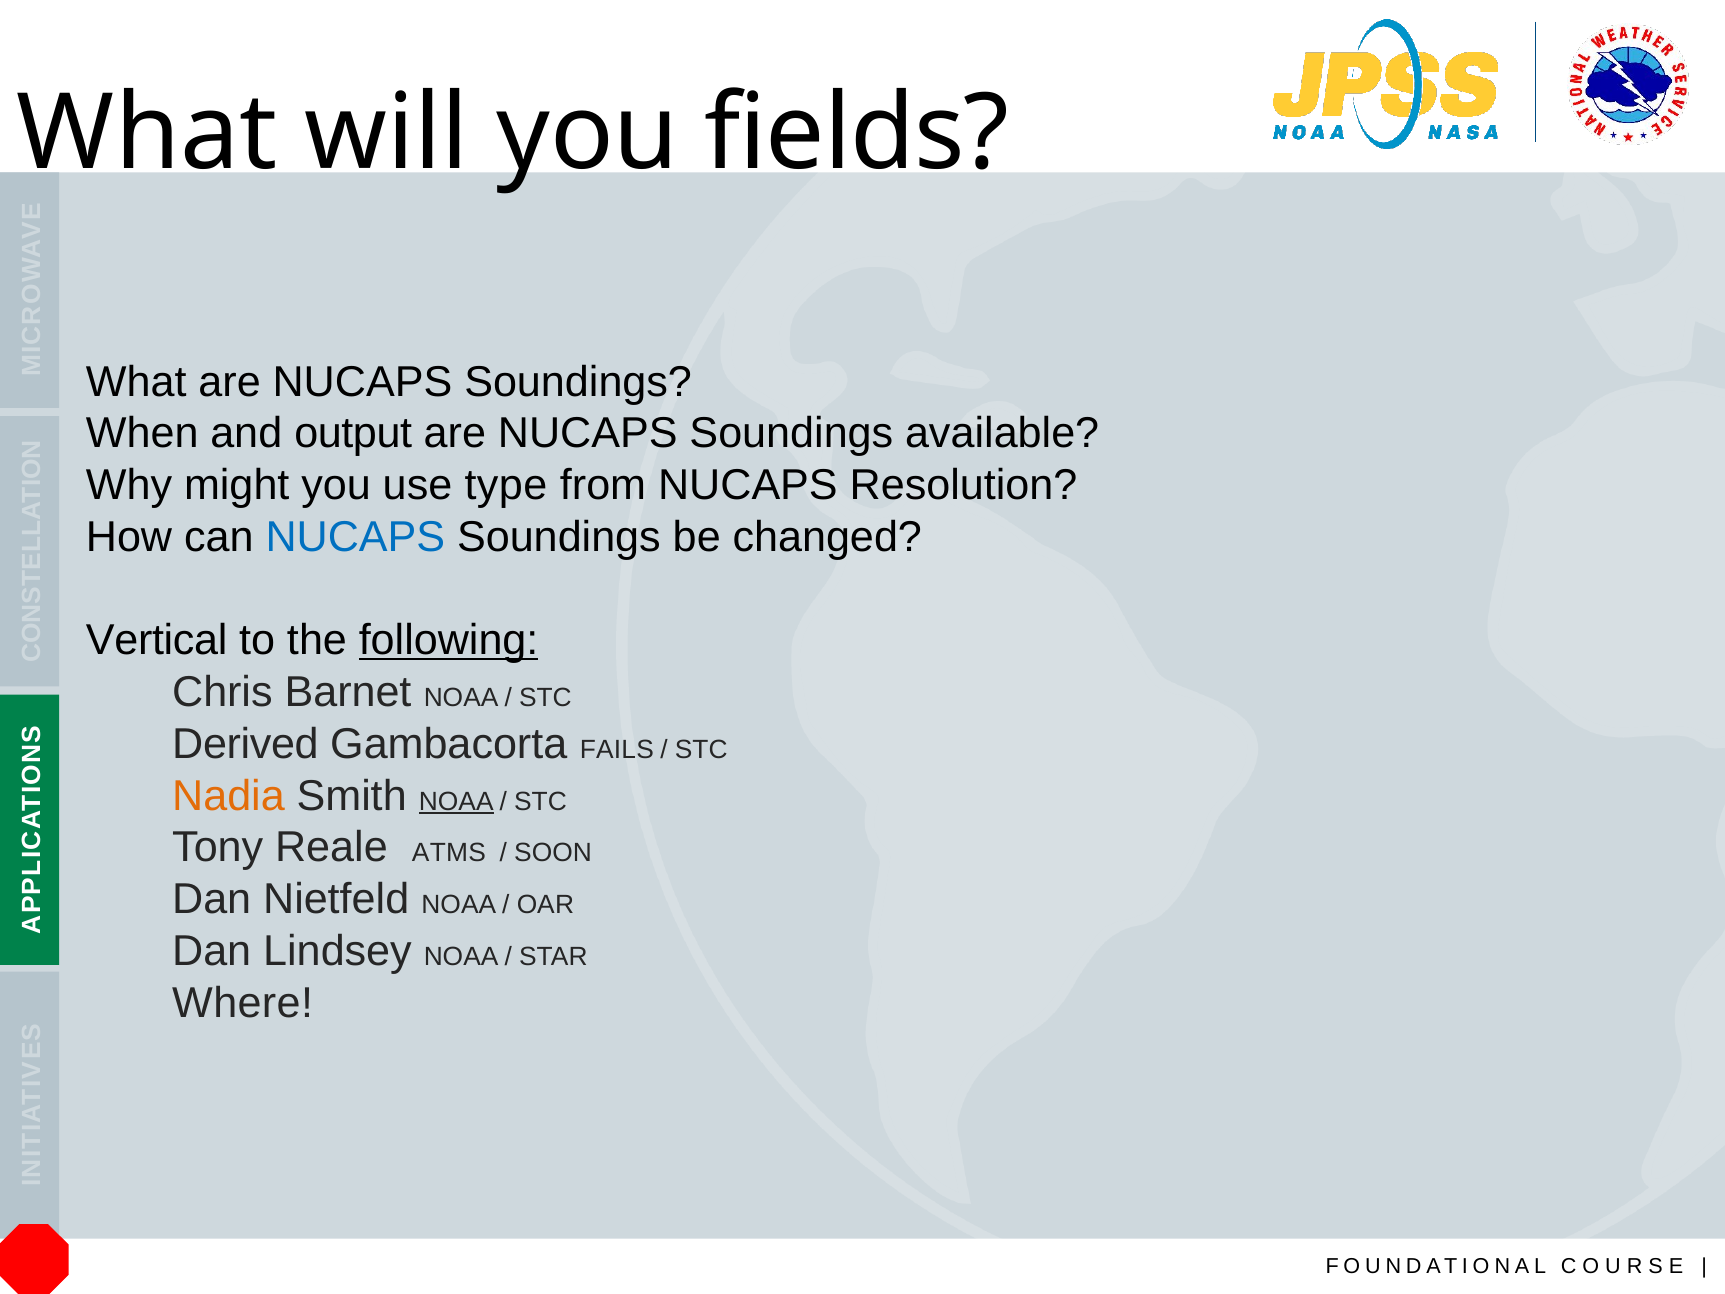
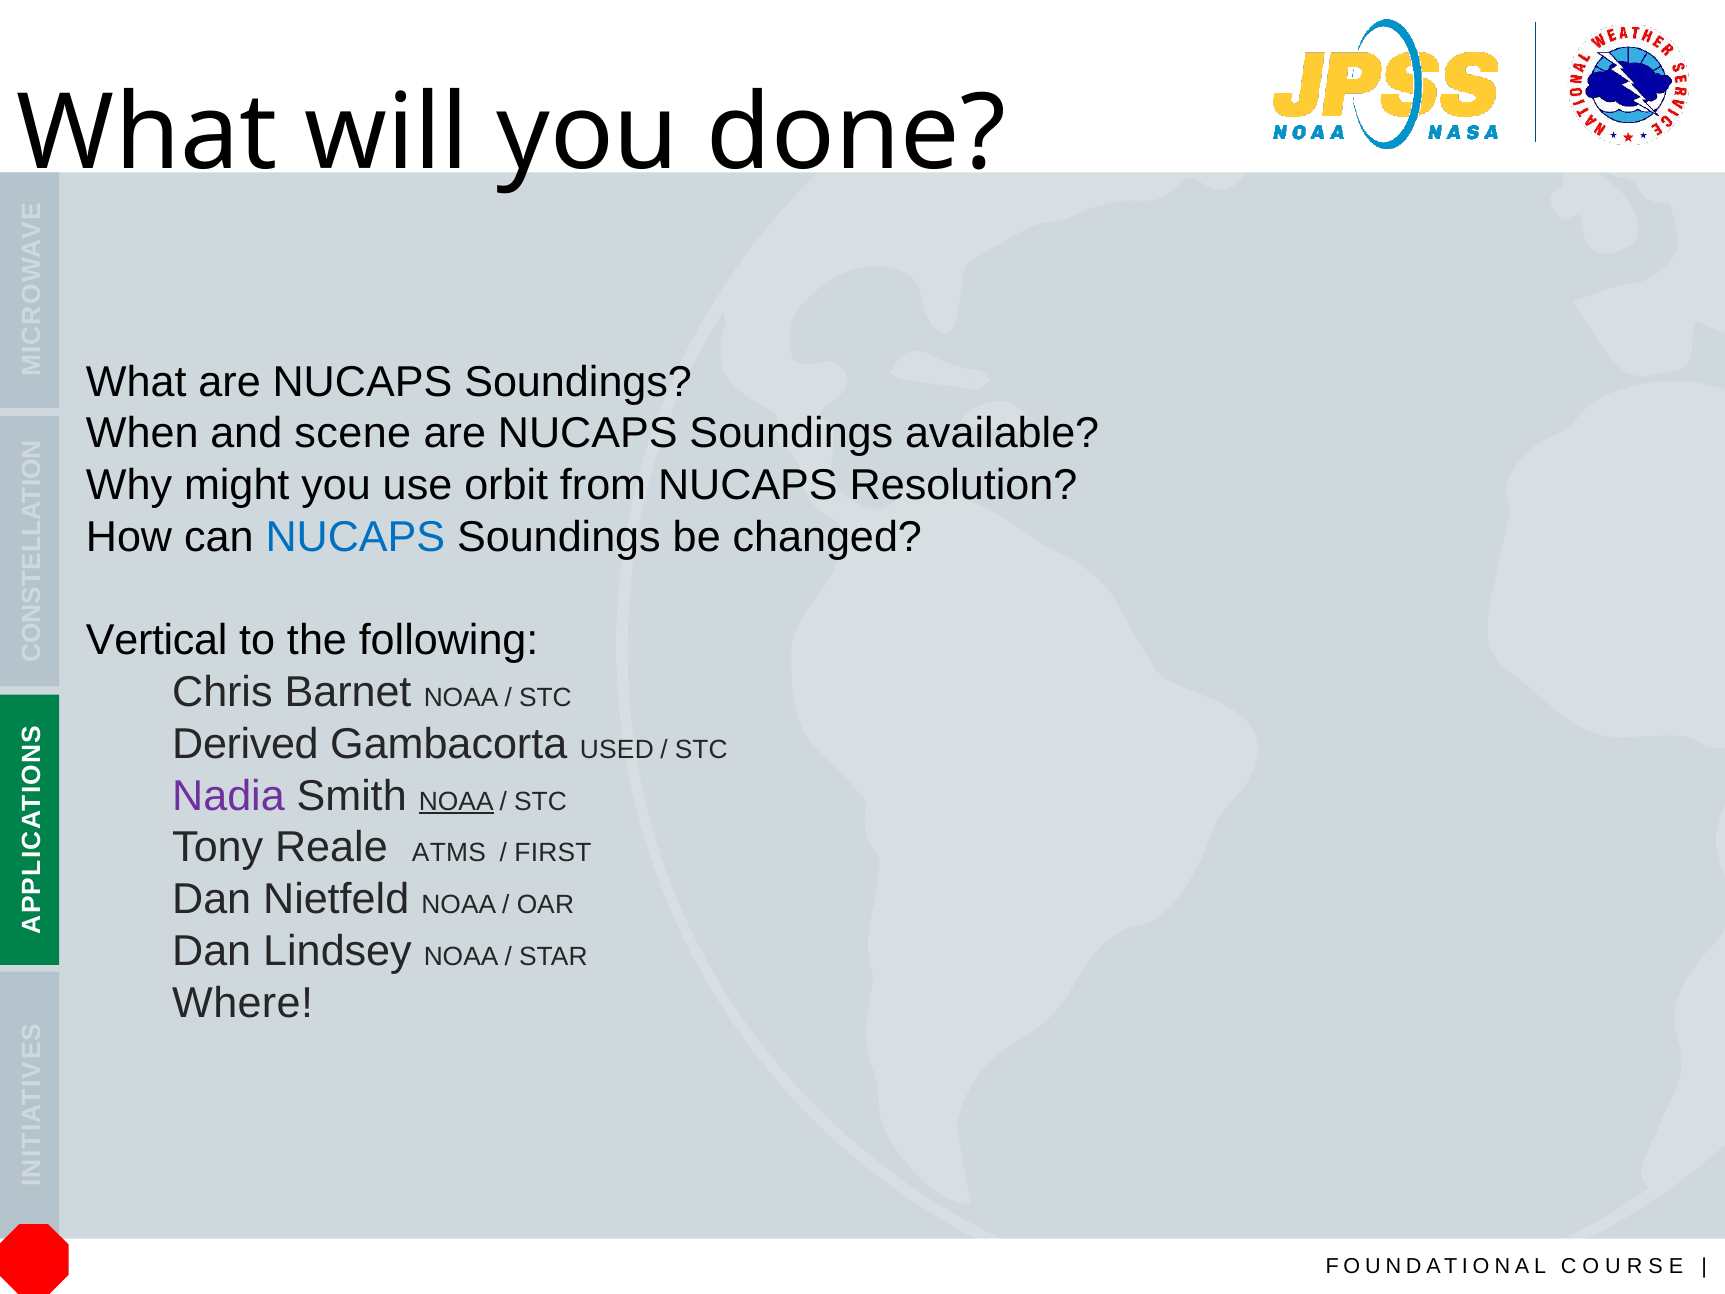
fields: fields -> done
output: output -> scene
type: type -> orbit
following underline: present -> none
FAILS: FAILS -> USED
Nadia colour: orange -> purple
SOON: SOON -> FIRST
